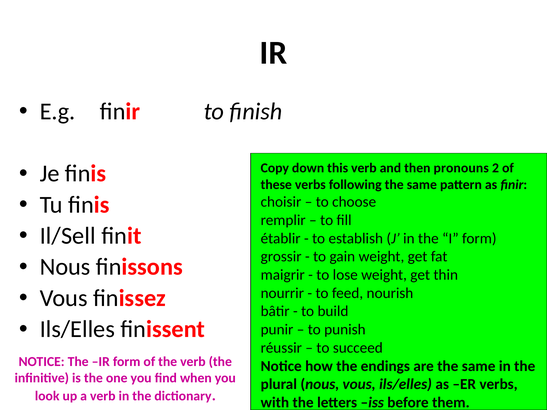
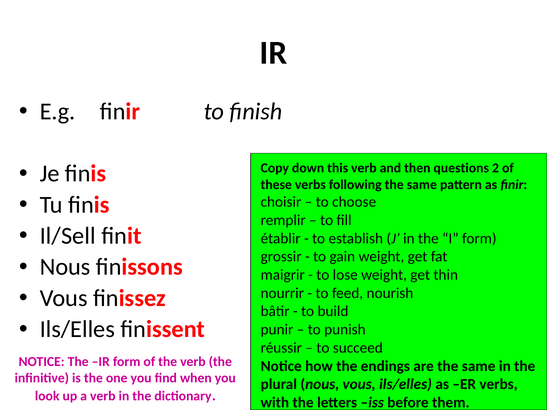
pronouns: pronouns -> questions
